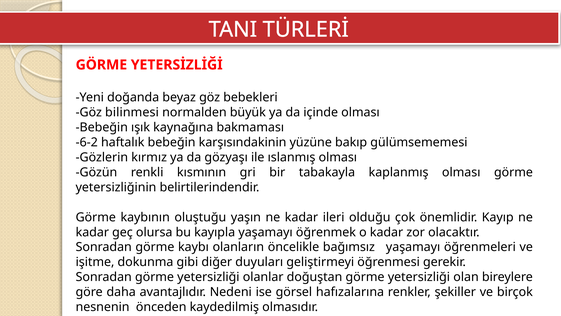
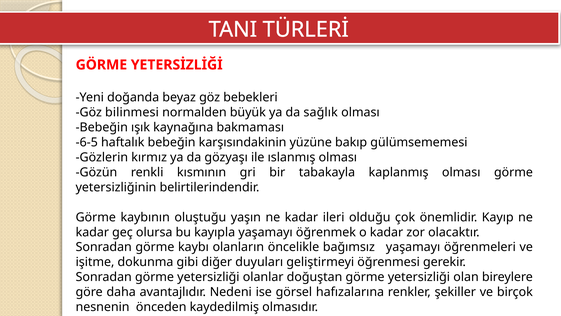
içinde: içinde -> sağlık
-6-2: -6-2 -> -6-5
